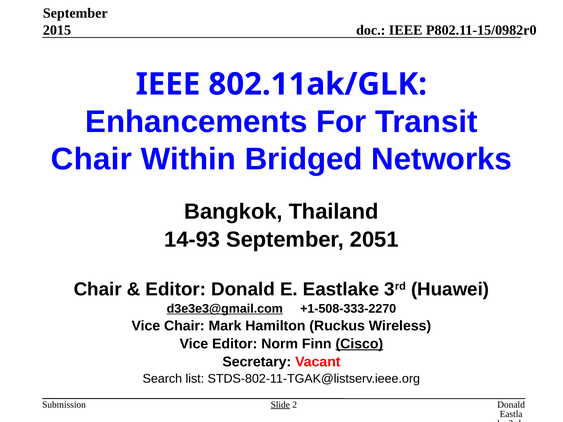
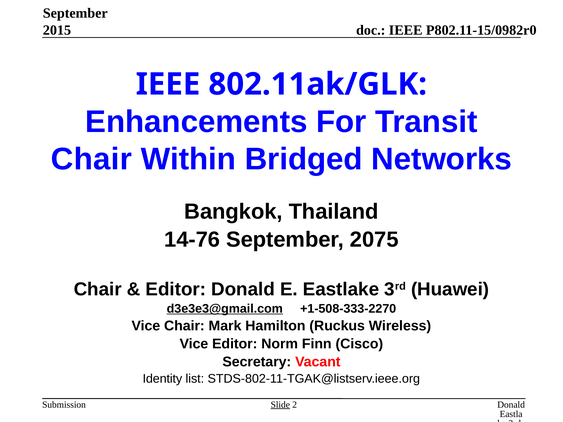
14-93: 14-93 -> 14-76
2051: 2051 -> 2075
Cisco underline: present -> none
Search: Search -> Identity
